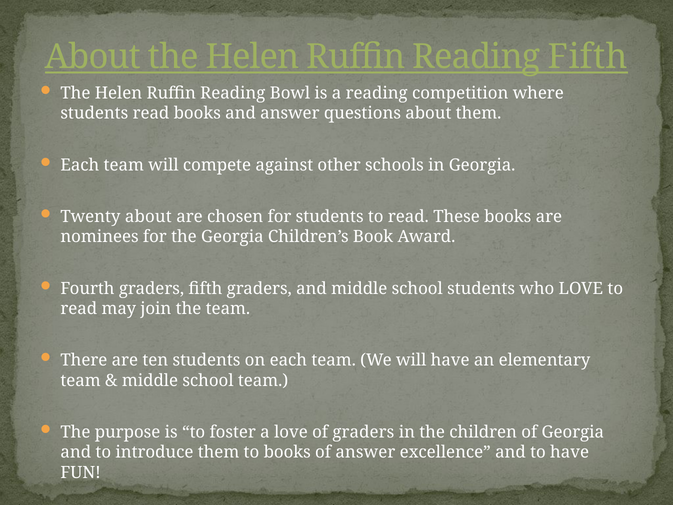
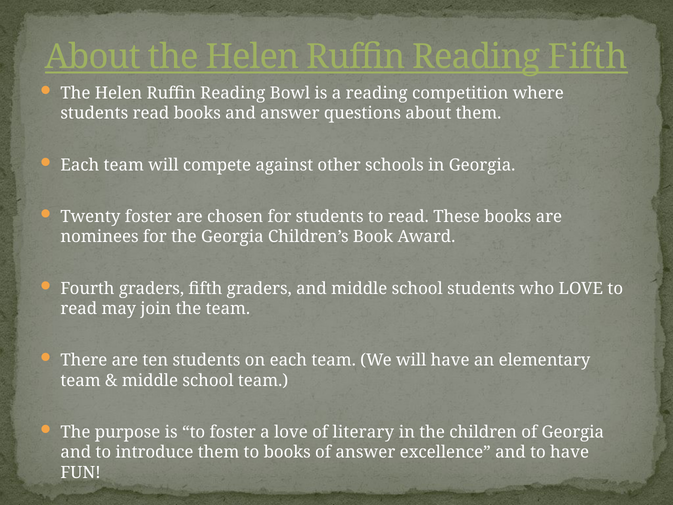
Twenty about: about -> foster
of graders: graders -> literary
